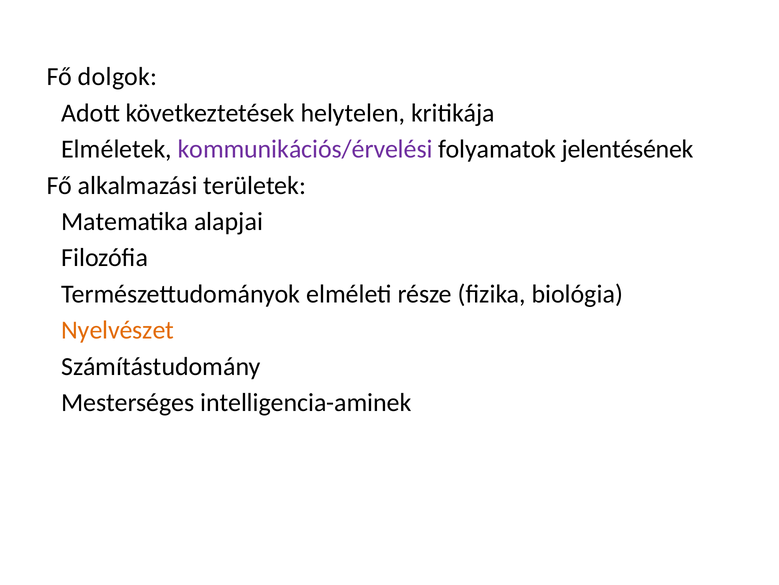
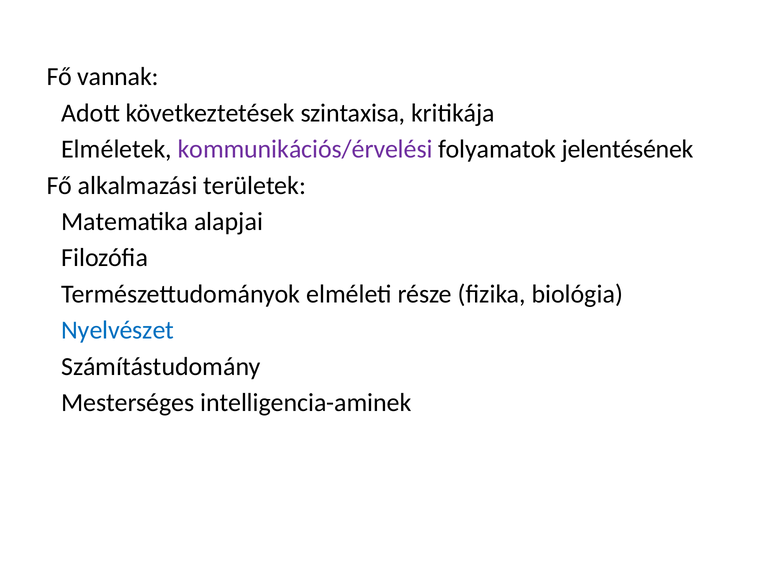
dolgok: dolgok -> vannak
helytelen: helytelen -> szintaxisa
Nyelvészet colour: orange -> blue
